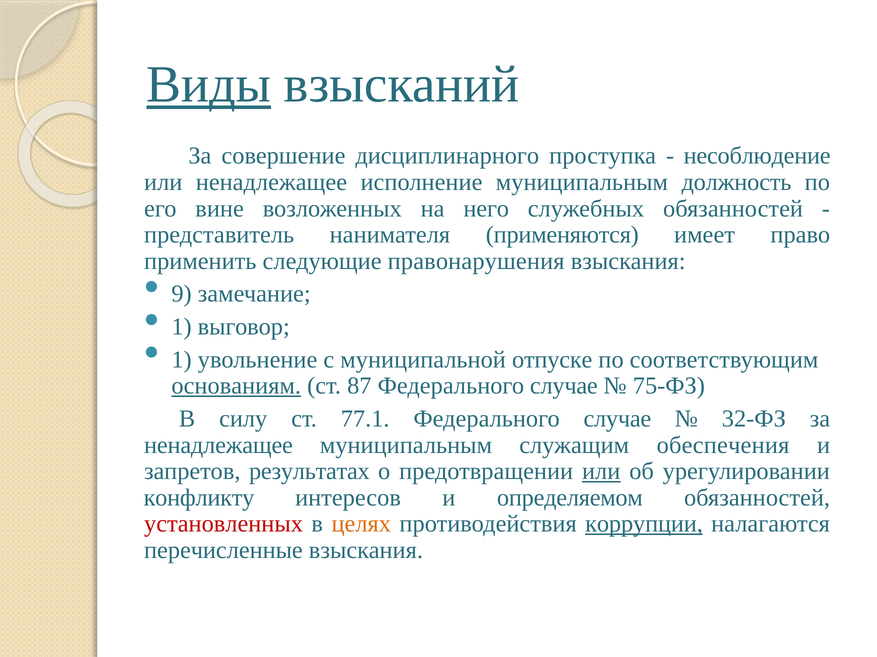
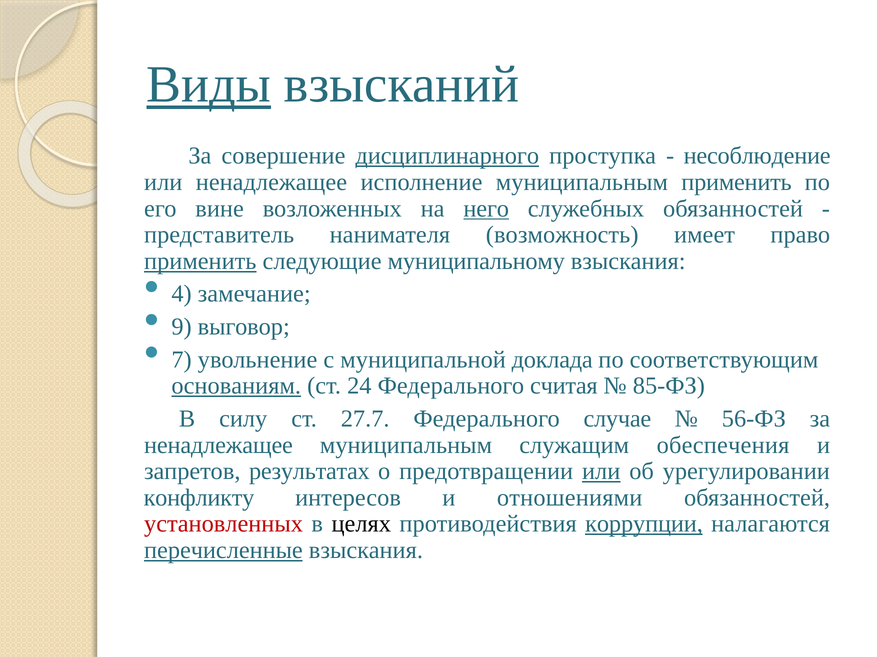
дисциплинарного underline: none -> present
муниципальным должность: должность -> применить
него underline: none -> present
применяются: применяются -> возможность
применить at (200, 261) underline: none -> present
правонарушения: правонарушения -> муниципальному
9: 9 -> 4
1 at (182, 327): 1 -> 9
1 at (182, 360): 1 -> 7
отпуске: отпуске -> доклада
87: 87 -> 24
случае at (564, 386): случае -> считая
75-ФЗ: 75-ФЗ -> 85-ФЗ
77.1: 77.1 -> 27.7
32-ФЗ: 32-ФЗ -> 56-ФЗ
определяемом: определяемом -> отношениями
целях colour: orange -> black
перечисленные underline: none -> present
